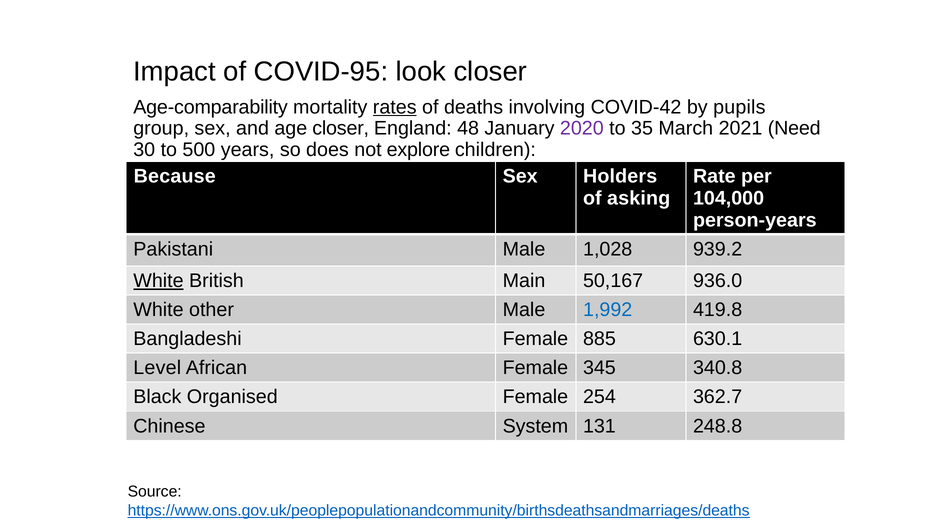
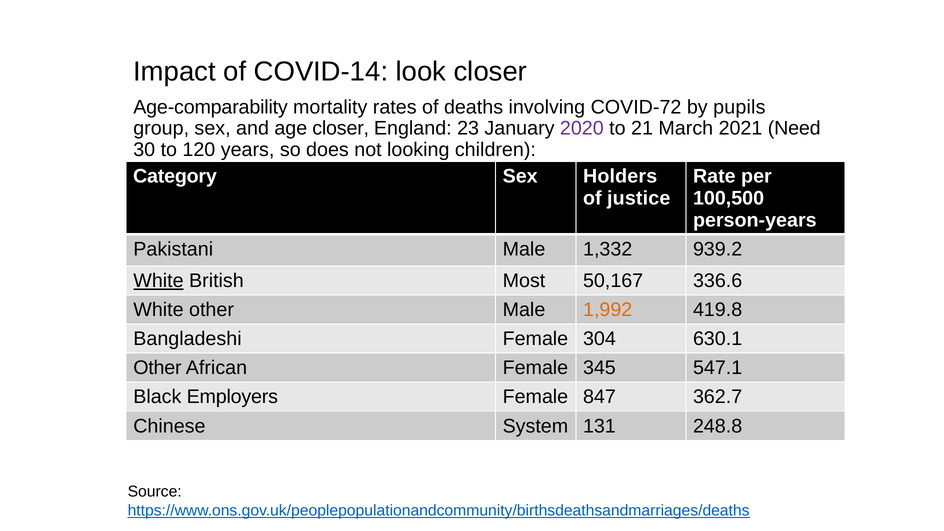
COVID-95: COVID-95 -> COVID-14
rates underline: present -> none
COVID-42: COVID-42 -> COVID-72
48: 48 -> 23
35: 35 -> 21
500: 500 -> 120
explore: explore -> looking
Because: Because -> Category
asking: asking -> justice
104,000: 104,000 -> 100,500
1,028: 1,028 -> 1,332
Main: Main -> Most
936.0: 936.0 -> 336.6
1,992 colour: blue -> orange
885: 885 -> 304
Level at (157, 368): Level -> Other
340.8: 340.8 -> 547.1
Organised: Organised -> Employers
254: 254 -> 847
